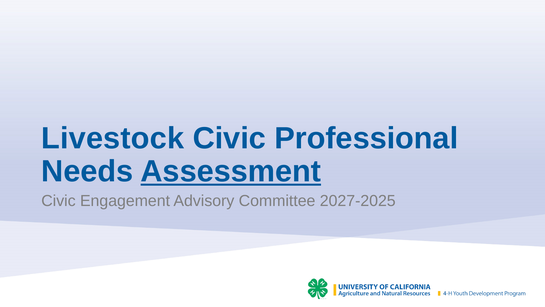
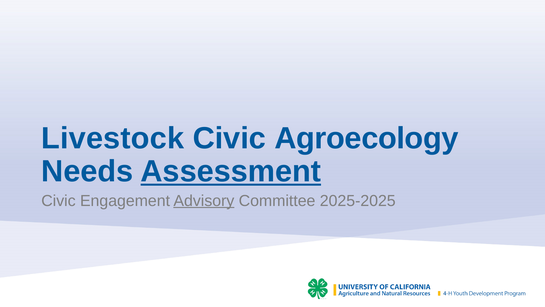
Professional: Professional -> Agroecology
Advisory underline: none -> present
2027-2025: 2027-2025 -> 2025-2025
